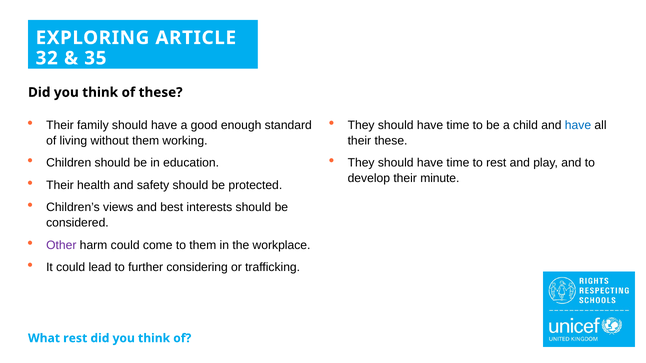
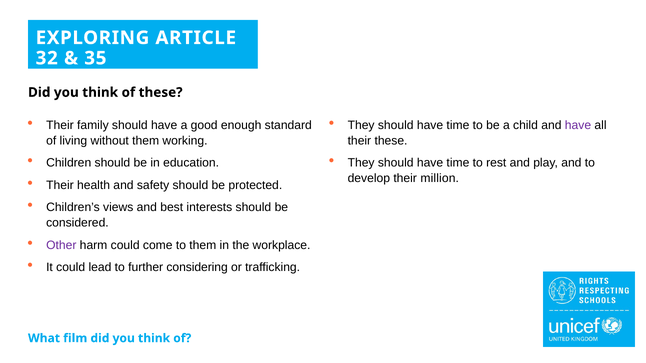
have at (578, 125) colour: blue -> purple
minute: minute -> million
What rest: rest -> film
